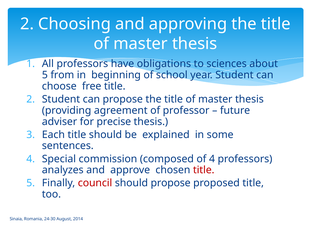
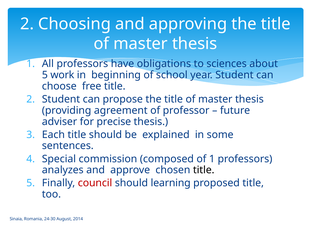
from: from -> work
of 4: 4 -> 1
title at (204, 170) colour: red -> black
should propose: propose -> learning
